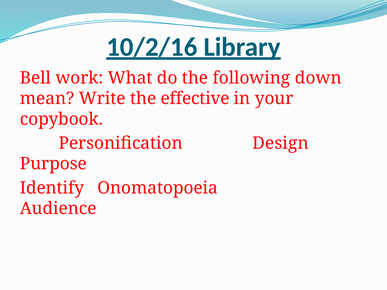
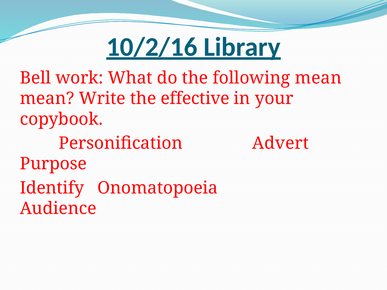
following down: down -> mean
Design: Design -> Advert
